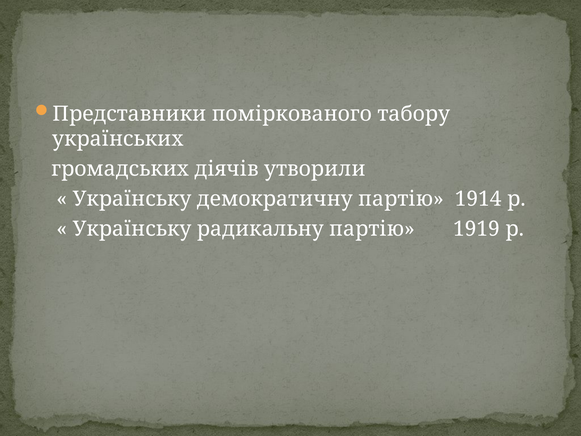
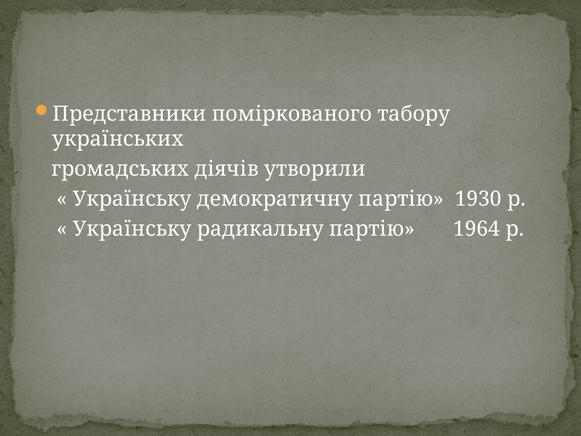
1914: 1914 -> 1930
1919: 1919 -> 1964
